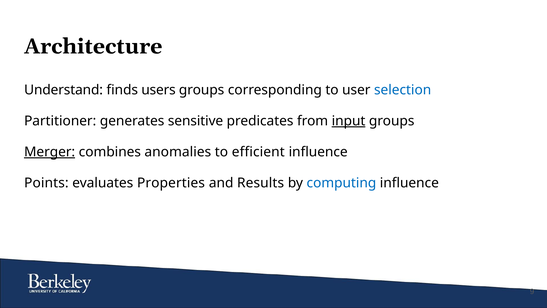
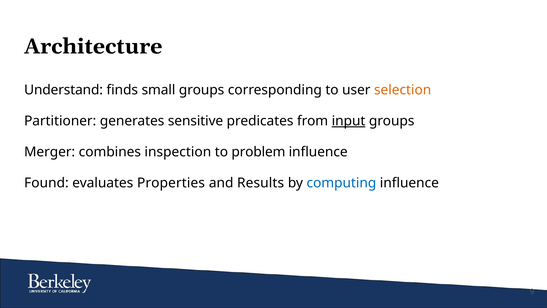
users: users -> small
selection colour: blue -> orange
Merger underline: present -> none
anomalies: anomalies -> inspection
efficient: efficient -> problem
Points: Points -> Found
